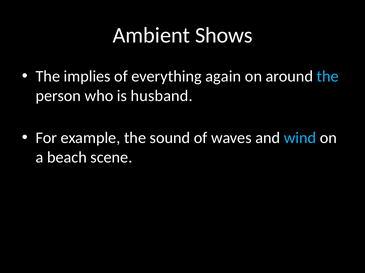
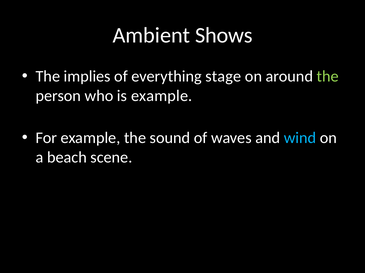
again: again -> stage
the at (328, 77) colour: light blue -> light green
is husband: husband -> example
